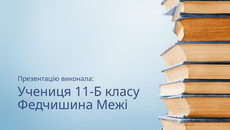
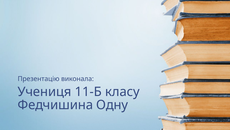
Межі: Межі -> Одну
